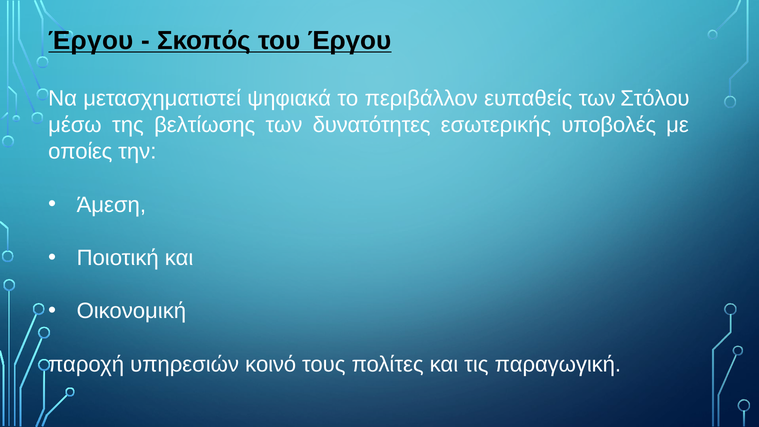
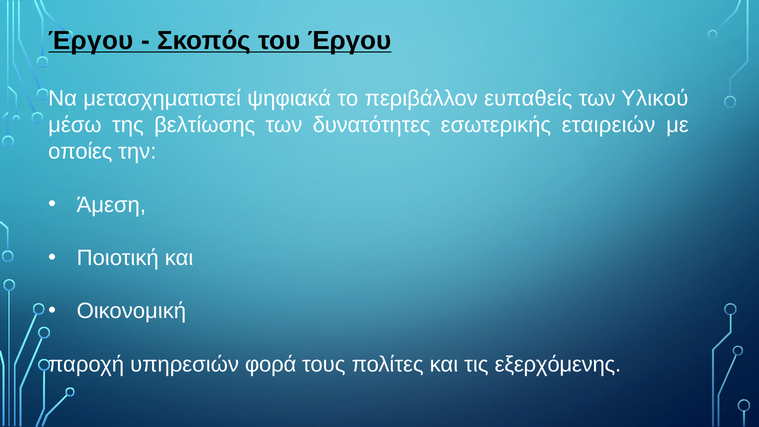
Στόλου: Στόλου -> Υλικού
υποβολές: υποβολές -> εταιρειών
κοινό: κοινό -> φορά
παραγωγική: παραγωγική -> εξερχόμενης
